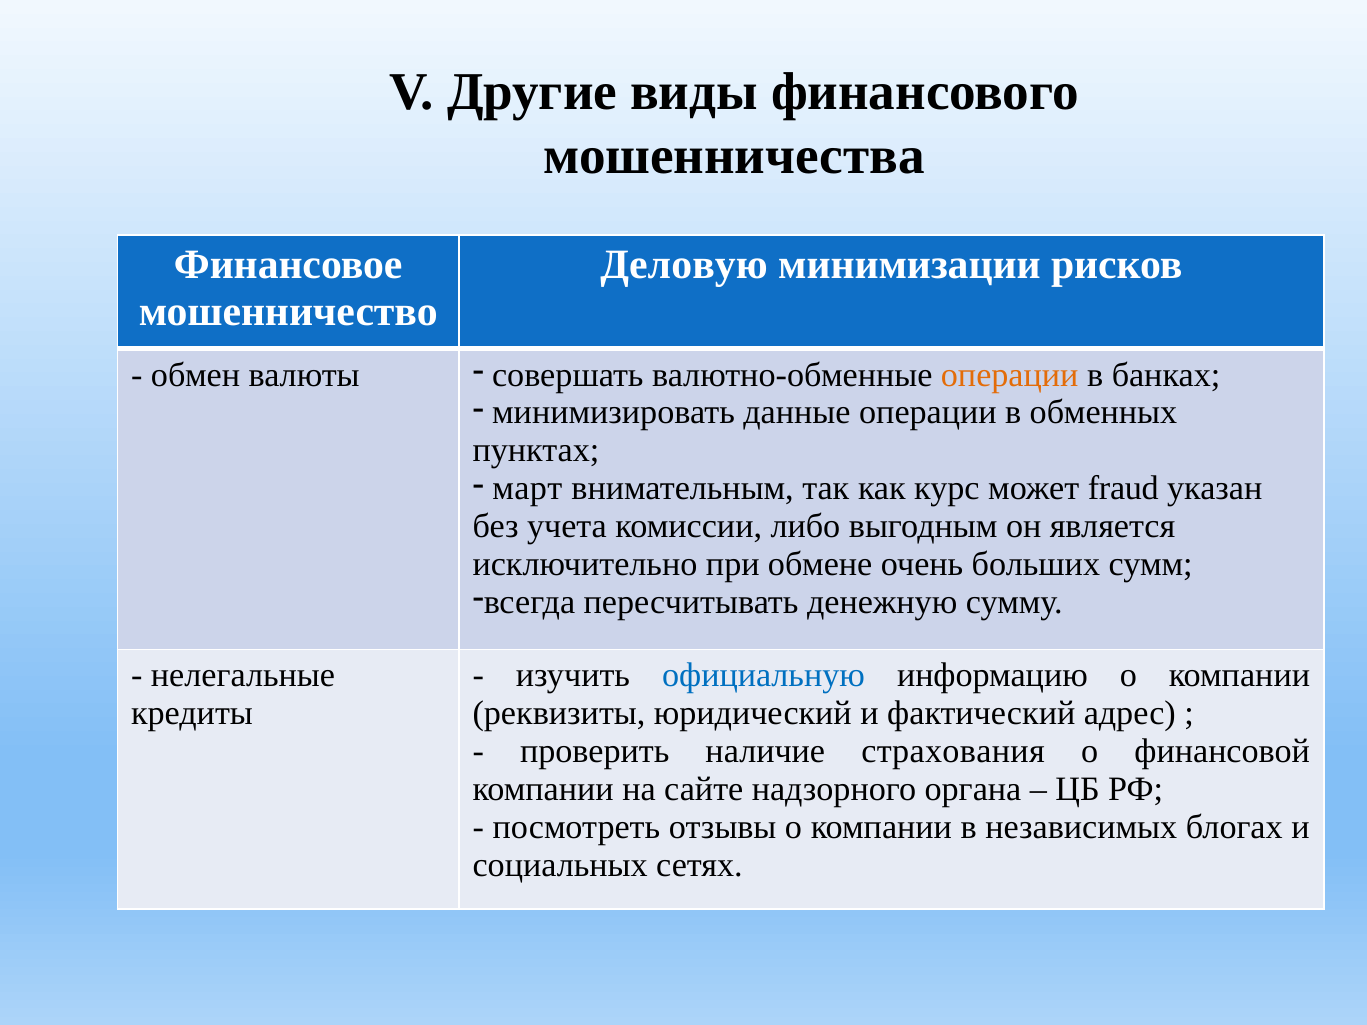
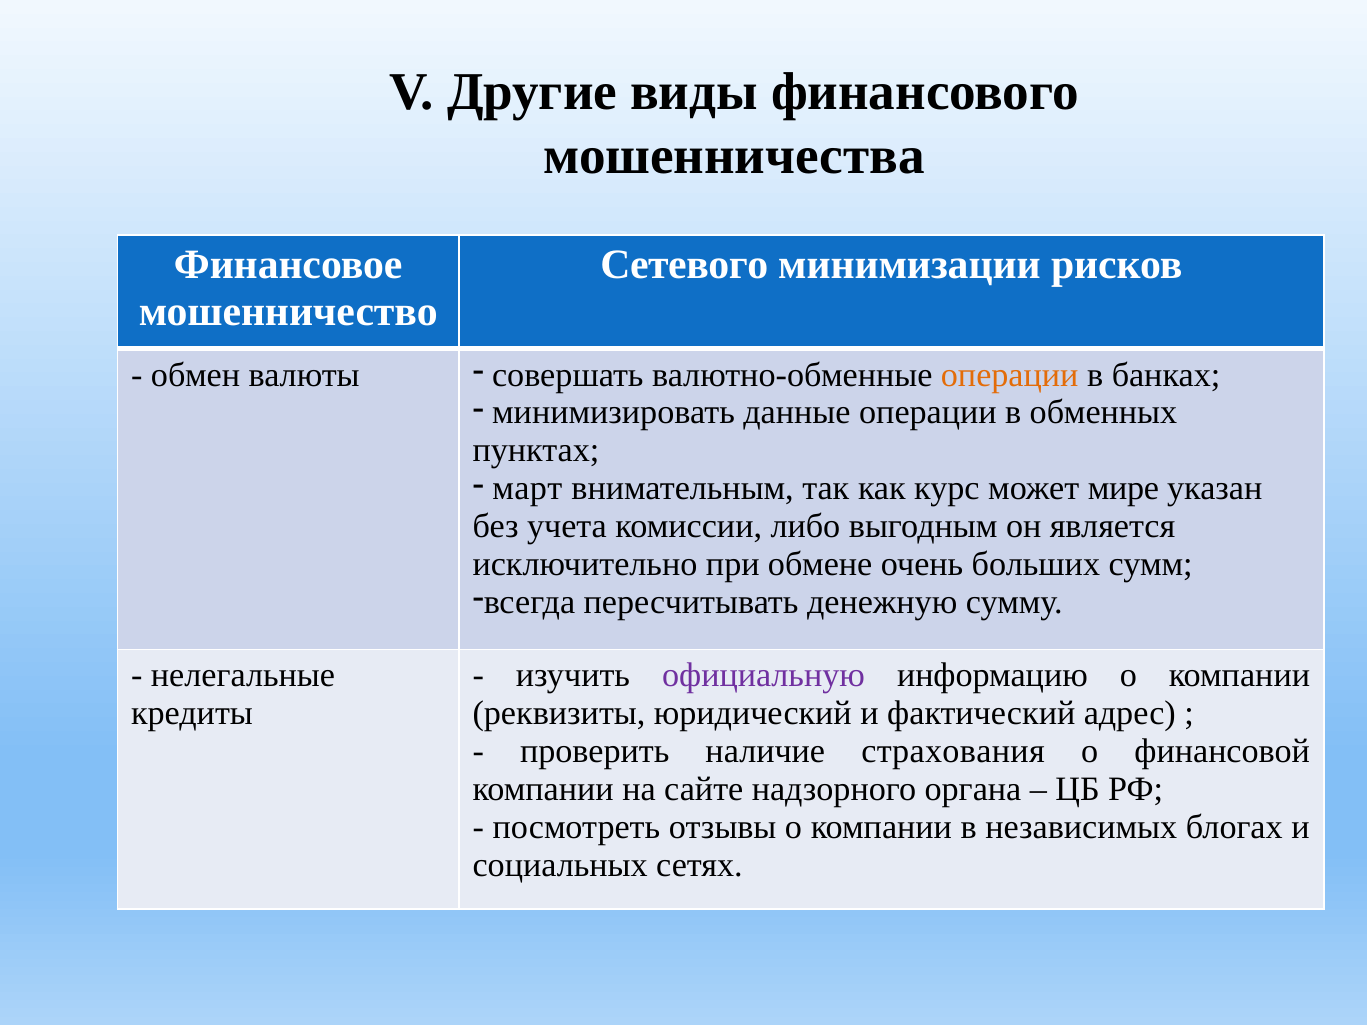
Деловую: Деловую -> Сетевого
fraud: fraud -> мире
официальную colour: blue -> purple
